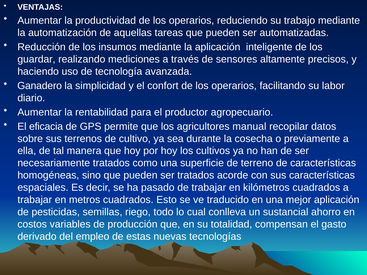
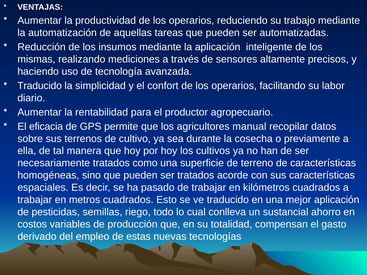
guardar: guardar -> mismas
Ganadero at (40, 86): Ganadero -> Traducido
